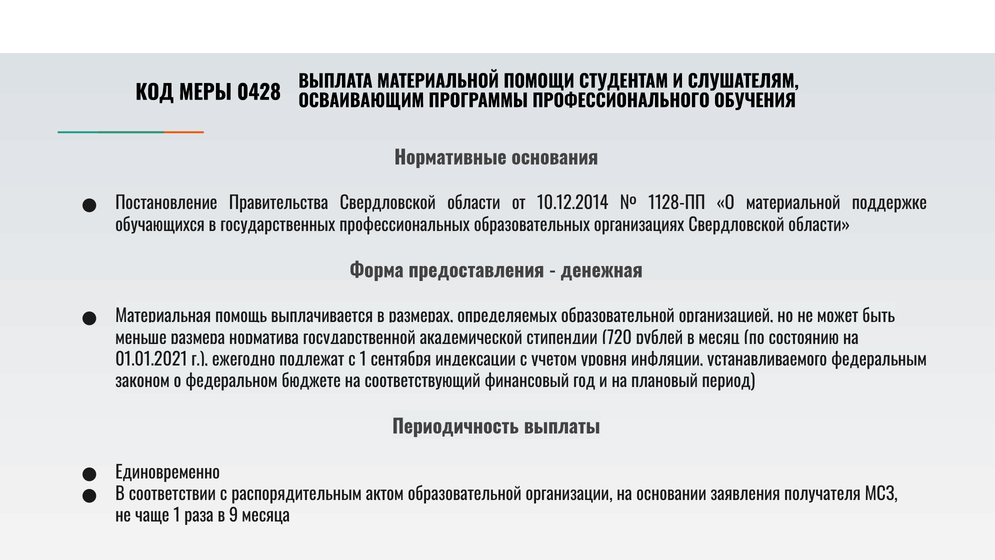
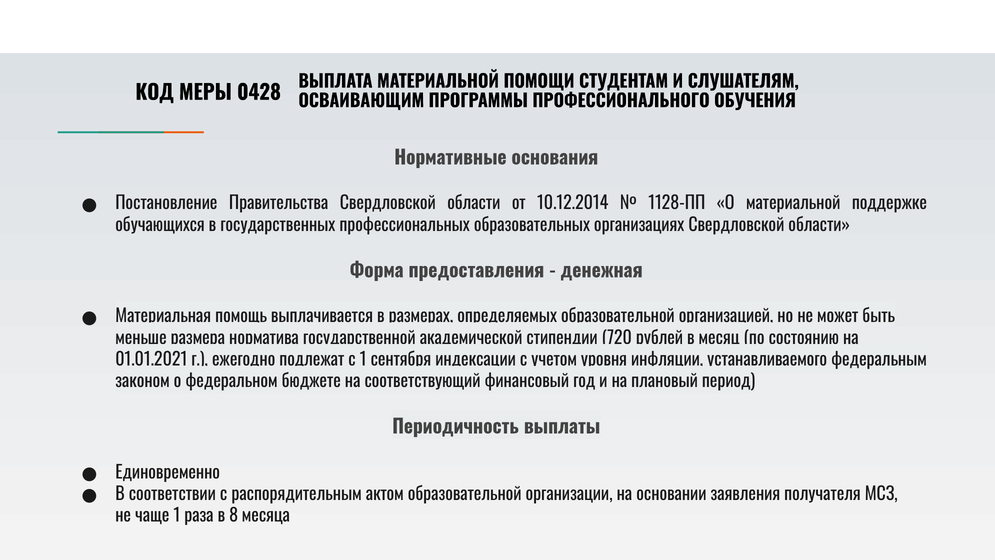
9: 9 -> 8
